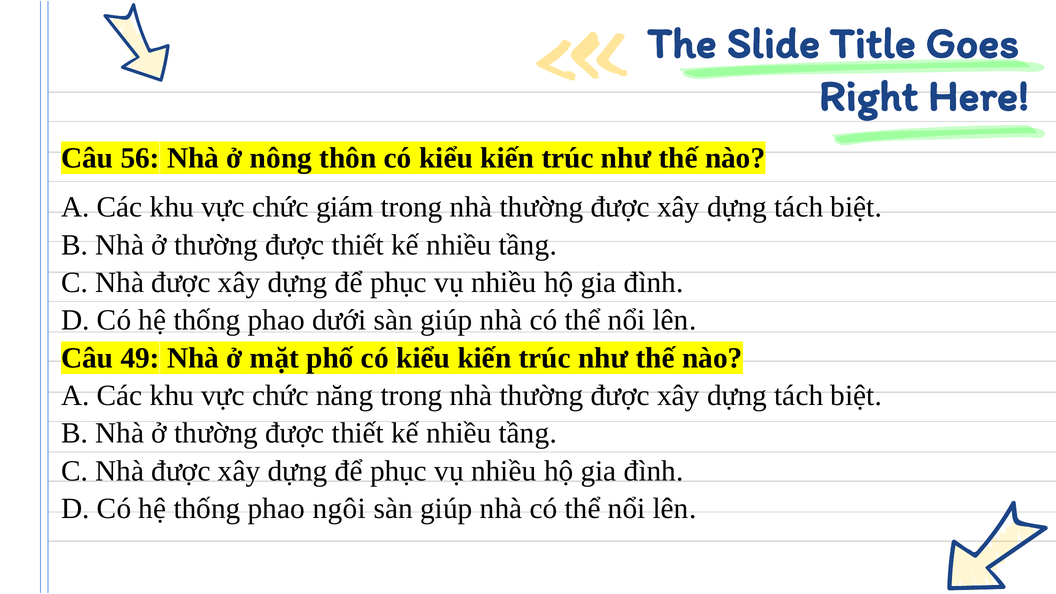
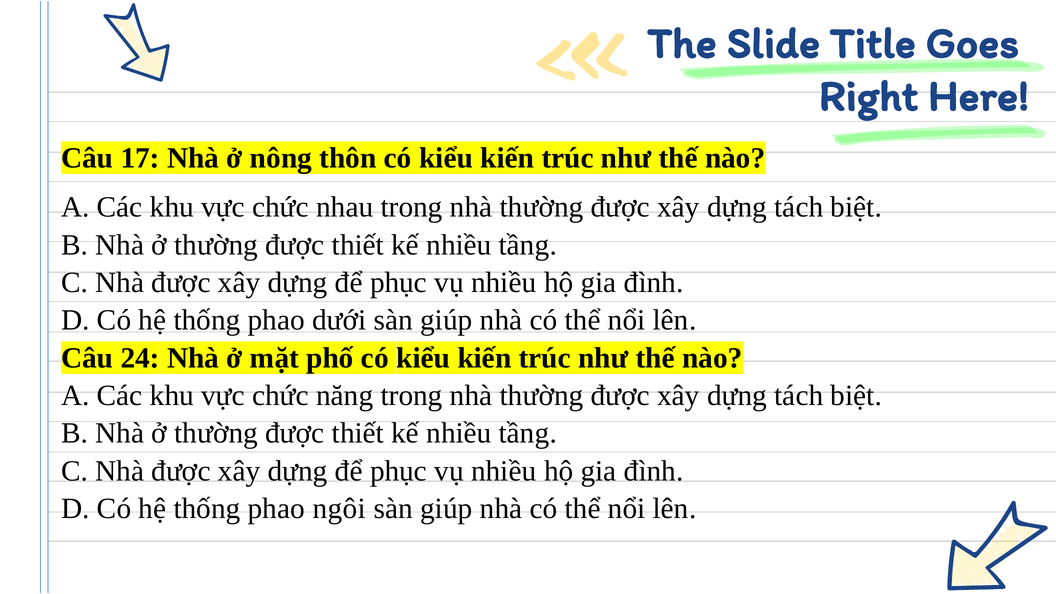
56: 56 -> 17
giám: giám -> nhau
49: 49 -> 24
